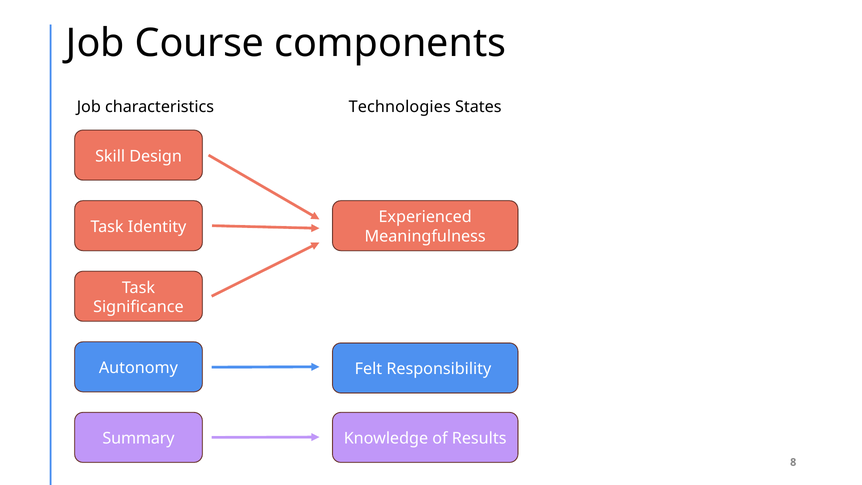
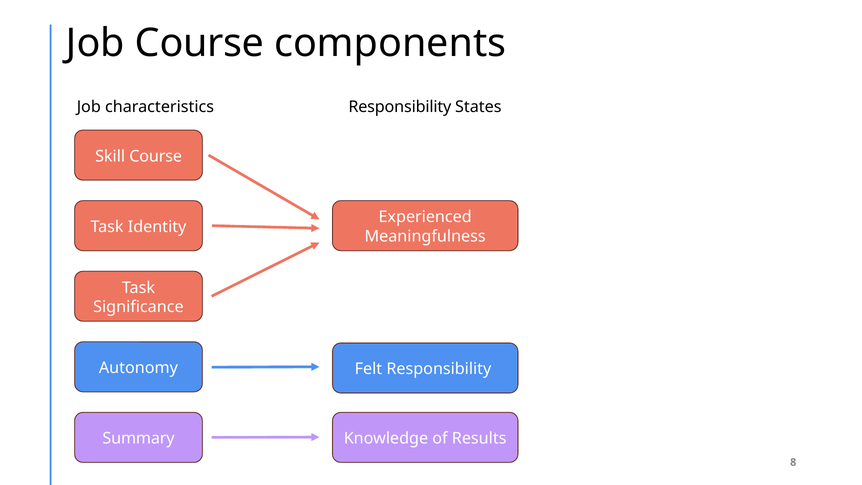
characteristics Technologies: Technologies -> Responsibility
Skill Design: Design -> Course
